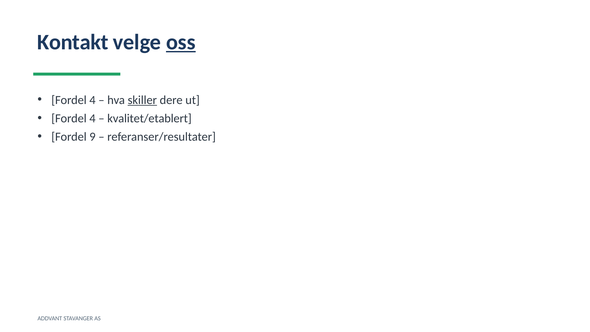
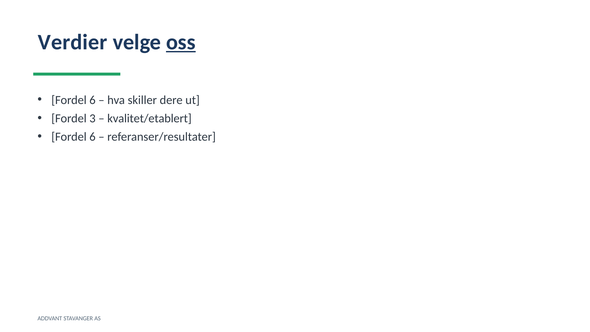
Kontakt: Kontakt -> Verdier
4 at (93, 100): 4 -> 6
skiller underline: present -> none
4 at (93, 118): 4 -> 3
9 at (93, 137): 9 -> 6
